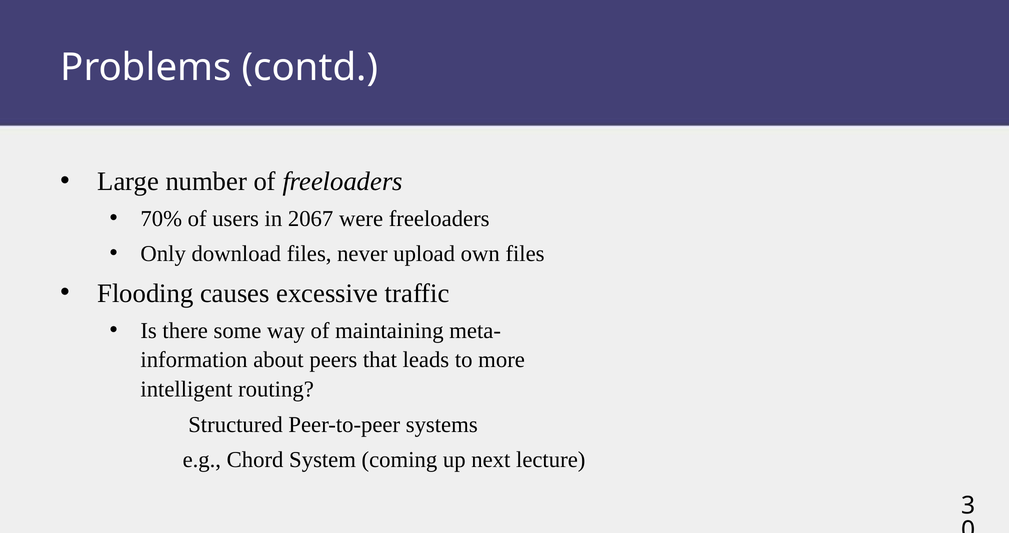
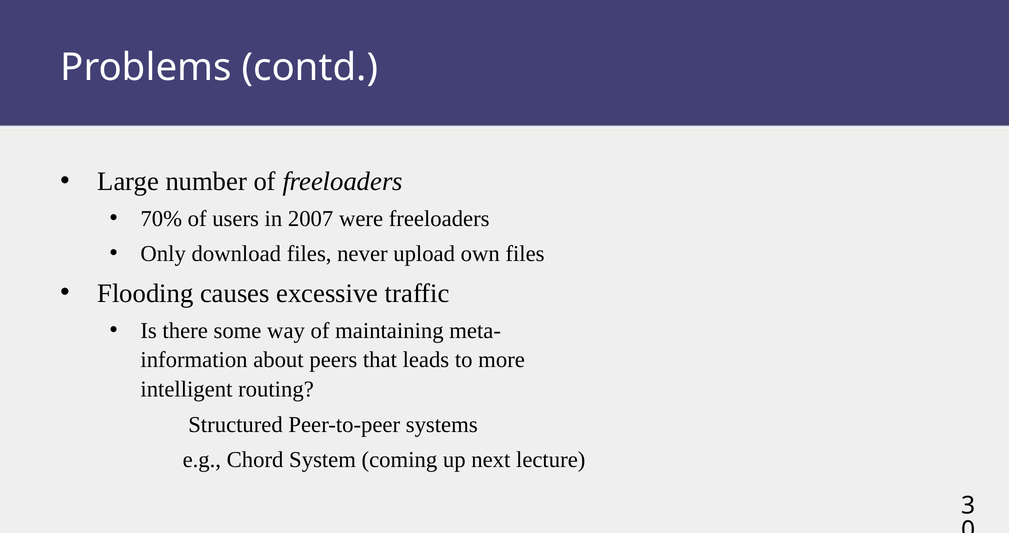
2067: 2067 -> 2007
